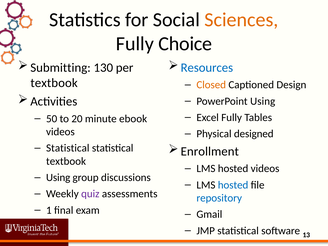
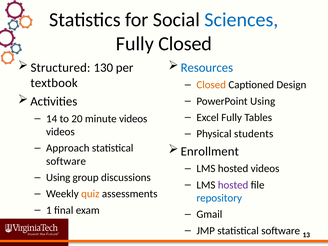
Sciences colour: orange -> blue
Fully Choice: Choice -> Closed
Submitting: Submitting -> Structured
50: 50 -> 14
minute ebook: ebook -> videos
designed: designed -> students
Statistical at (68, 148): Statistical -> Approach
textbook at (66, 161): textbook -> software
hosted at (233, 185) colour: blue -> purple
quiz colour: purple -> orange
